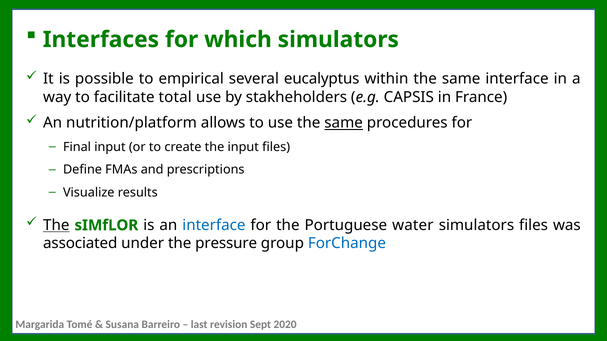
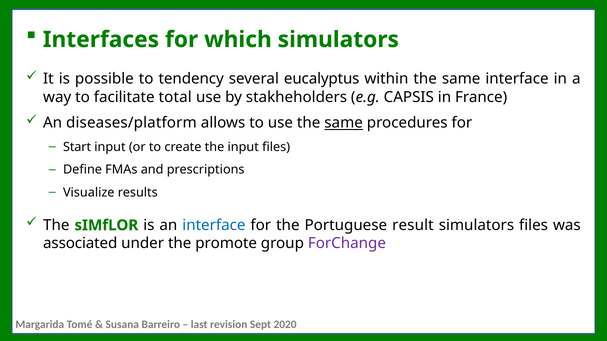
empirical: empirical -> tendency
nutrition/platform: nutrition/platform -> diseases/platform
Final: Final -> Start
The at (56, 226) underline: present -> none
water: water -> result
pressure: pressure -> promote
ForChange colour: blue -> purple
